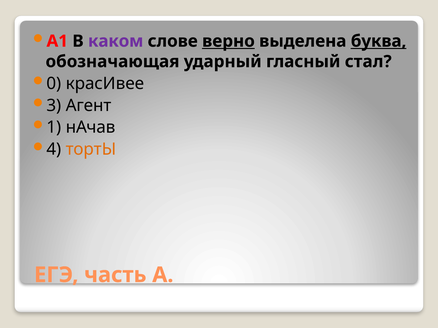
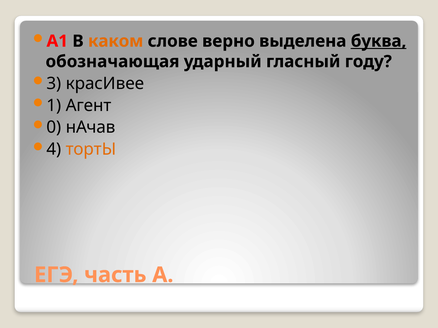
каком colour: purple -> orange
верно underline: present -> none
стал: стал -> году
0: 0 -> 3
3: 3 -> 1
1: 1 -> 0
